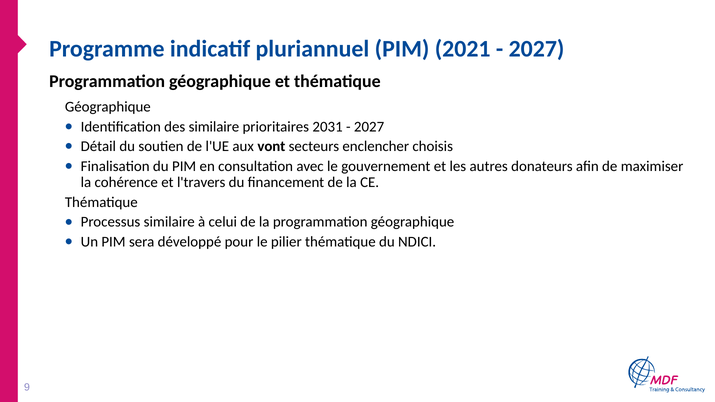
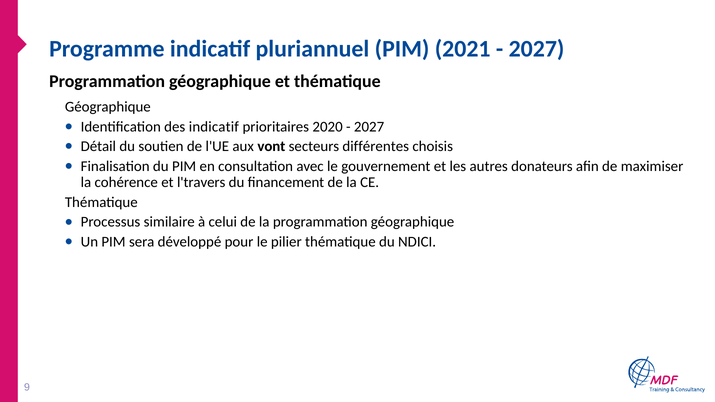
des similaire: similaire -> indicatif
2031: 2031 -> 2020
enclencher: enclencher -> différentes
